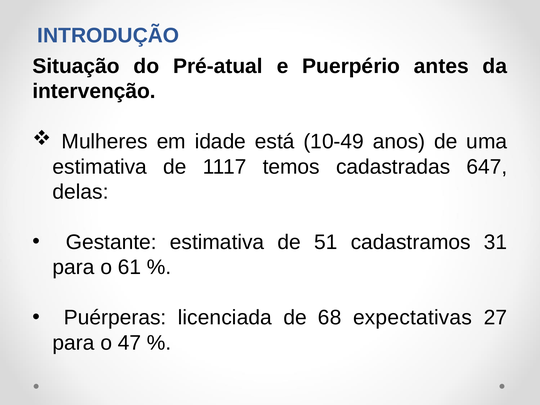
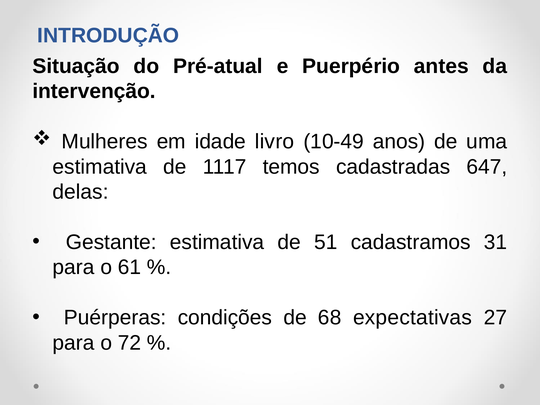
está: está -> livro
licenciada: licenciada -> condições
47: 47 -> 72
